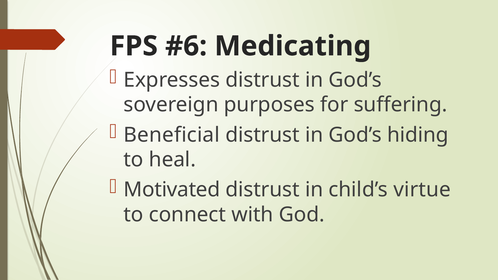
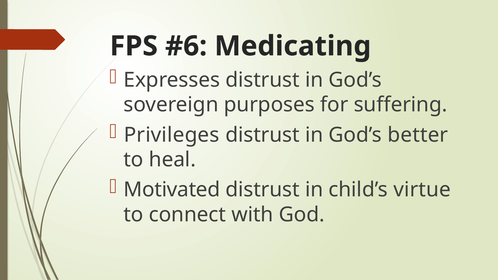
Beneficial: Beneficial -> Privileges
hiding: hiding -> better
